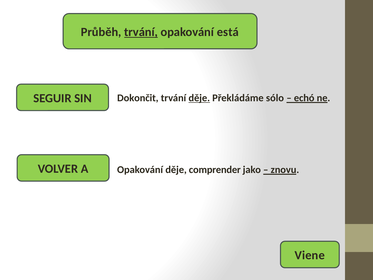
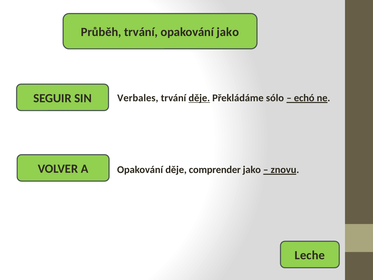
trvání at (141, 32) underline: present -> none
opakování está: está -> jako
Dokončit: Dokončit -> Verbales
Viene: Viene -> Leche
